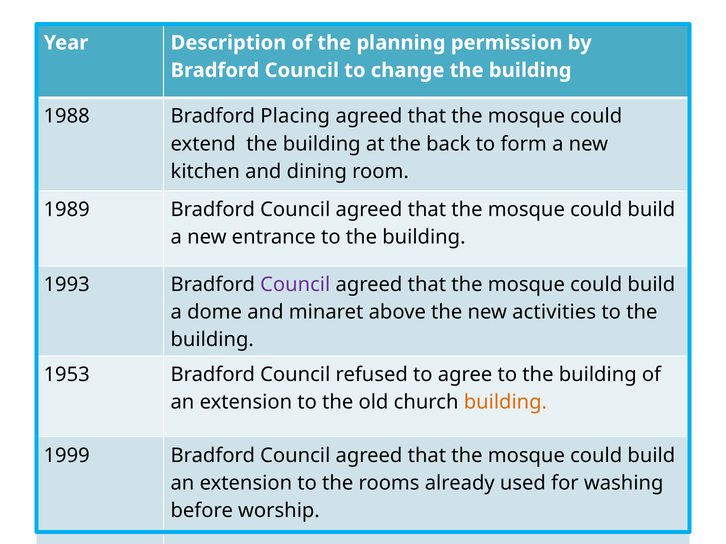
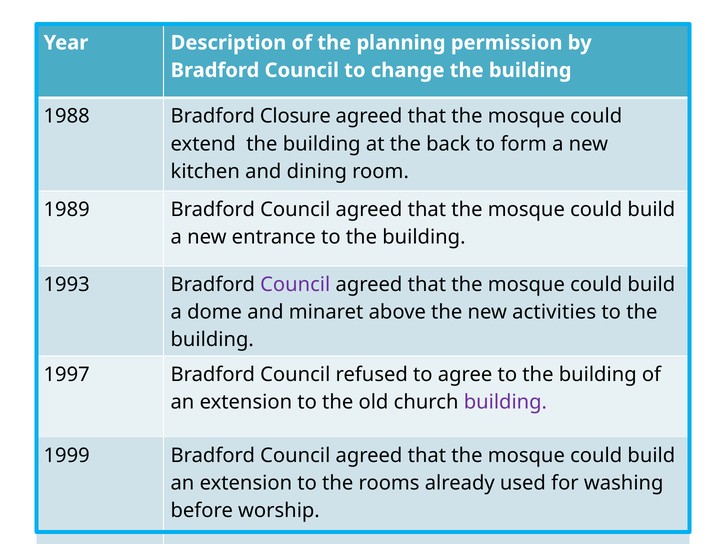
Placing: Placing -> Closure
1953: 1953 -> 1997
building at (505, 402) colour: orange -> purple
